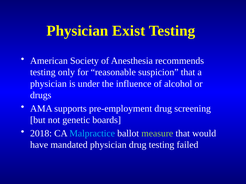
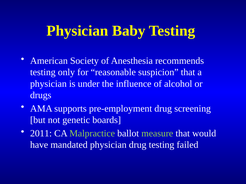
Exist: Exist -> Baby
2018: 2018 -> 2011
Malpractice colour: light blue -> light green
